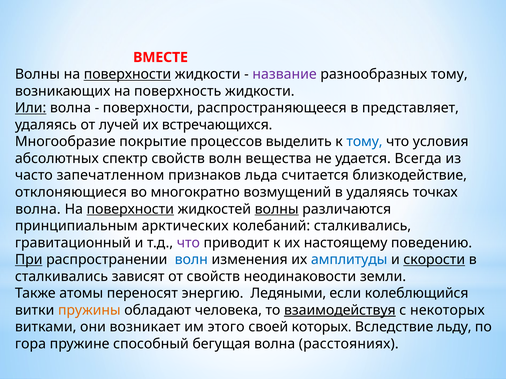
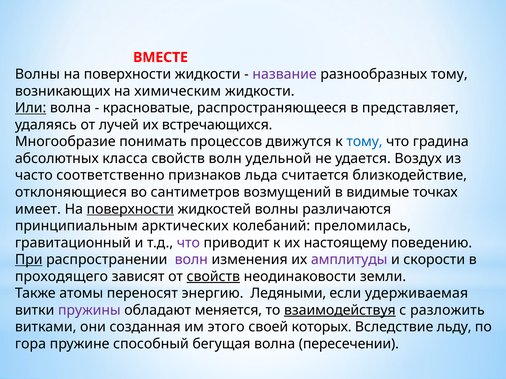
поверхности at (127, 74) underline: present -> none
поверхность: поверхность -> химическим
поверхности at (148, 108): поверхности -> красноватые
покрытие: покрытие -> понимать
выделить: выделить -> движутся
условия: условия -> градина
спектр: спектр -> класса
вещества: вещества -> удельной
Всегда: Всегда -> Воздух
запечатленном: запечатленном -> соответственно
многократно: многократно -> сантиметров
в удаляясь: удаляясь -> видимые
волна at (38, 209): волна -> имеет
волны at (277, 209) underline: present -> none
колебаний сталкивались: сталкивались -> преломилась
волн at (191, 260) colour: blue -> purple
амплитуды colour: blue -> purple
скорости underline: present -> none
сталкивались at (61, 277): сталкивались -> проходящего
свойств at (213, 277) underline: none -> present
колеблющийся: колеблющийся -> удерживаемая
пружины colour: orange -> purple
человека: человека -> меняется
некоторых: некоторых -> разложить
возникает: возникает -> созданная
расстояниях: расстояниях -> пересечении
